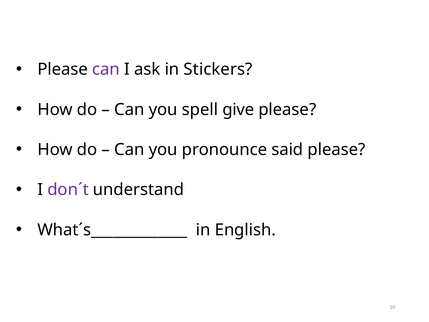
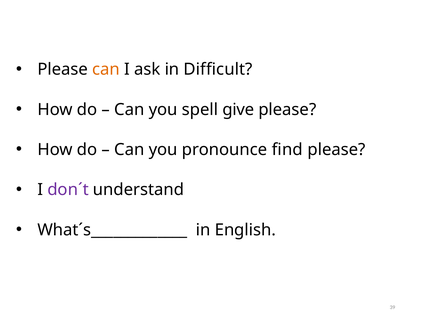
can at (106, 69) colour: purple -> orange
Stickers: Stickers -> Difficult
said: said -> find
